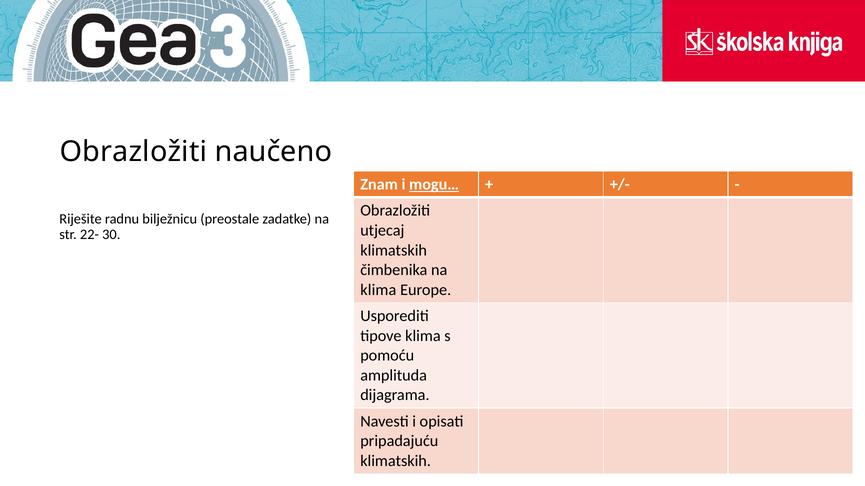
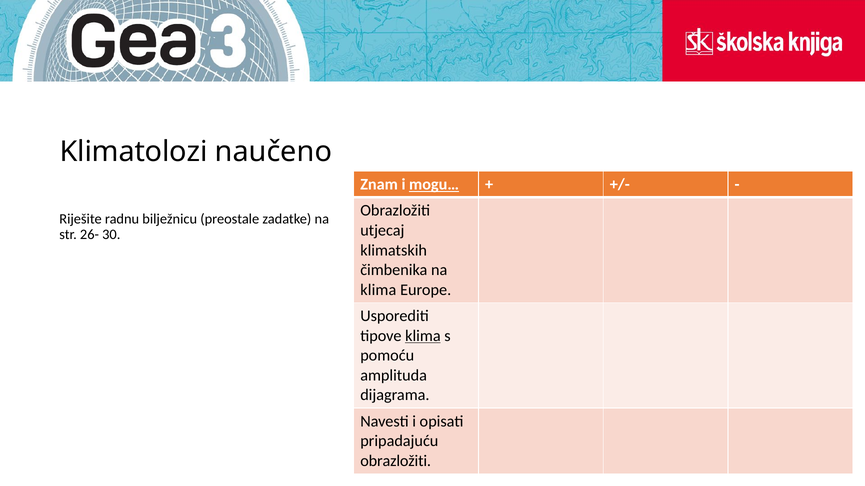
Obrazložiti at (133, 152): Obrazložiti -> Klimatolozi
22-: 22- -> 26-
klima at (423, 336) underline: none -> present
klimatskih at (396, 461): klimatskih -> obrazložiti
